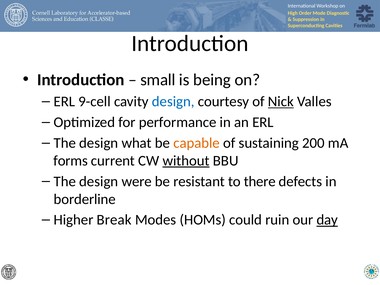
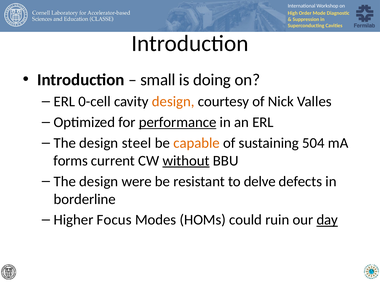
being: being -> doing
9-cell: 9-cell -> 0-cell
design at (173, 102) colour: blue -> orange
Nick underline: present -> none
performance underline: none -> present
what: what -> steel
200: 200 -> 504
there: there -> delve
Break: Break -> Focus
